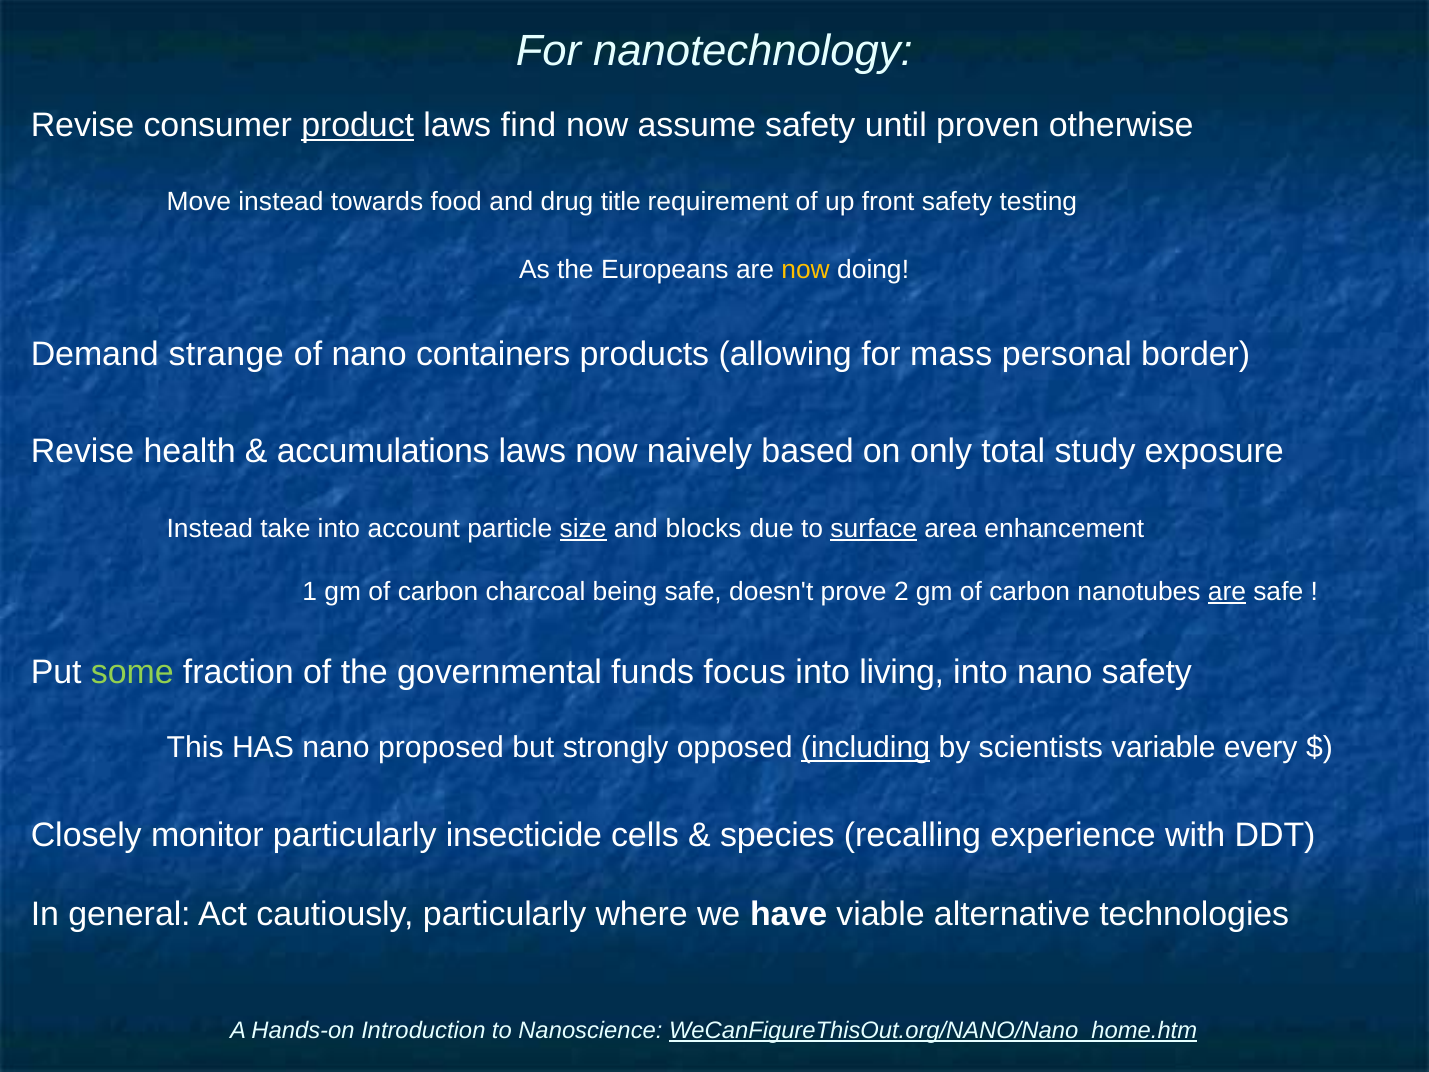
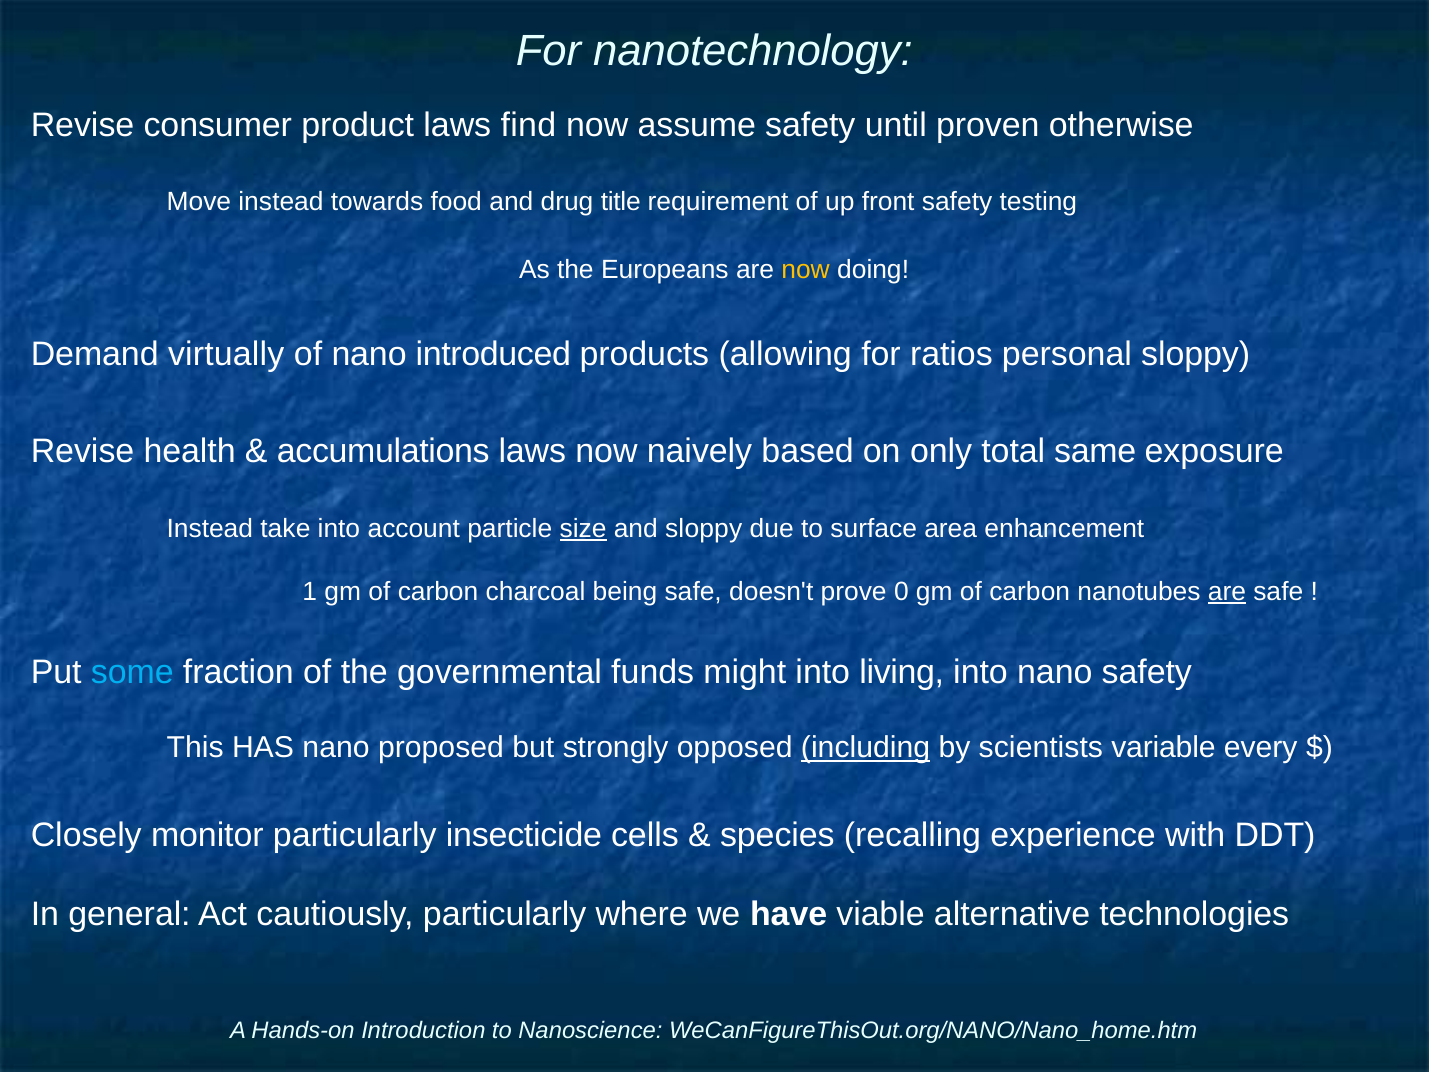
product underline: present -> none
strange: strange -> virtually
containers: containers -> introduced
mass: mass -> ratios
personal border: border -> sloppy
study: study -> same
and blocks: blocks -> sloppy
surface underline: present -> none
2: 2 -> 0
some colour: light green -> light blue
focus: focus -> might
WeCanFigureThisOut.org/NANO/Nano_home.htm underline: present -> none
